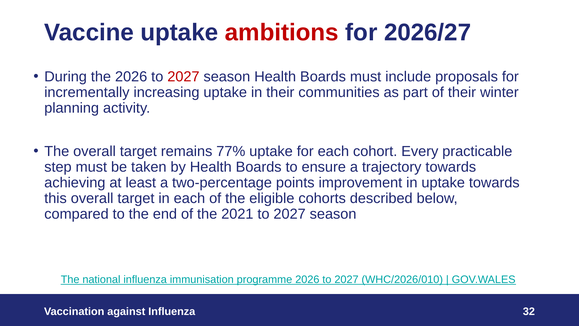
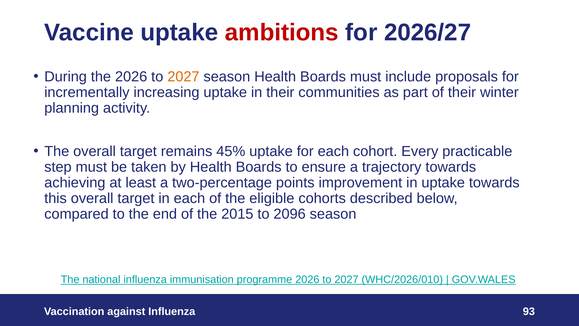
2027 at (183, 77) colour: red -> orange
77%: 77% -> 45%
2021: 2021 -> 2015
2027 at (290, 214): 2027 -> 2096
32: 32 -> 93
